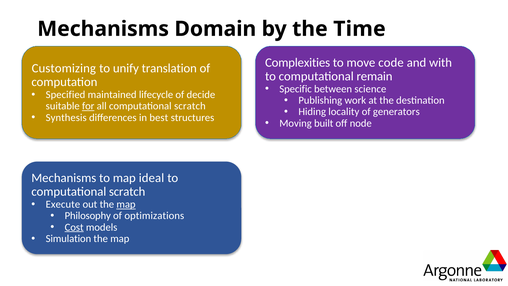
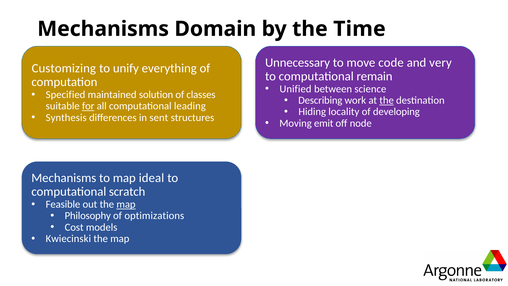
Complexities: Complexities -> Unnecessary
with: with -> very
translation: translation -> everything
Specific: Specific -> Unified
lifecycle: lifecycle -> solution
decide: decide -> classes
Publishing: Publishing -> Describing
the at (387, 100) underline: none -> present
all computational scratch: scratch -> leading
generators: generators -> developing
best: best -> sent
built: built -> emit
Execute: Execute -> Feasible
Cost underline: present -> none
Simulation: Simulation -> Kwiecinski
